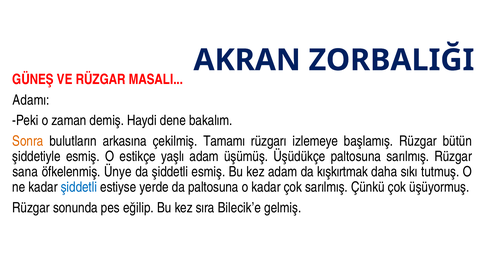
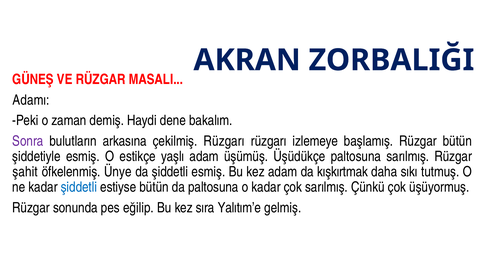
Sonra colour: orange -> purple
çekilmiş Tamamı: Tamamı -> Rüzgarı
sana: sana -> şahit
estiyse yerde: yerde -> bütün
Bilecik’e: Bilecik’e -> Yalıtım’e
